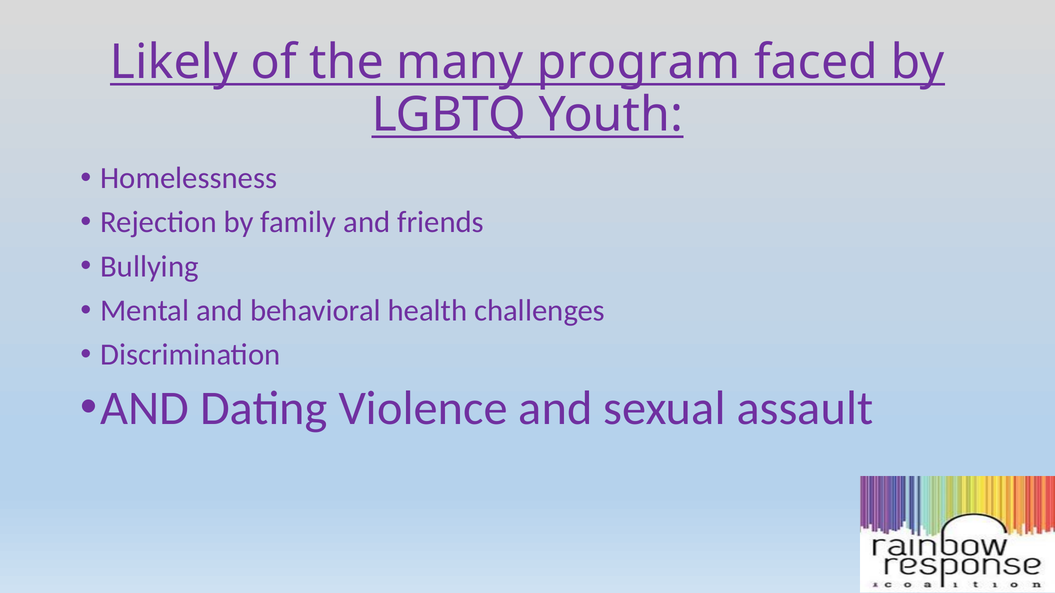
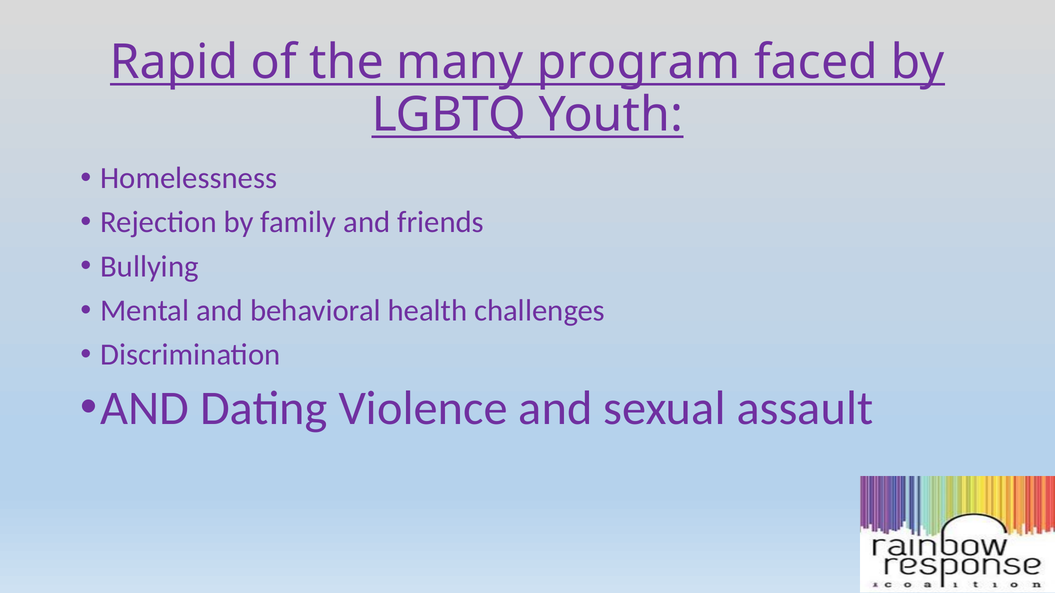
Likely: Likely -> Rapid
